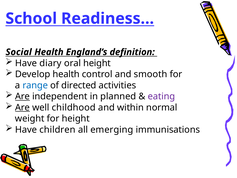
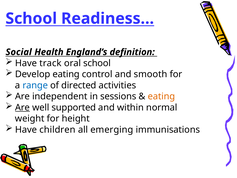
diary: diary -> track
oral height: height -> school
Develop health: health -> eating
Are at (22, 96) underline: present -> none
planned: planned -> sessions
eating at (161, 96) colour: purple -> orange
childhood: childhood -> supported
